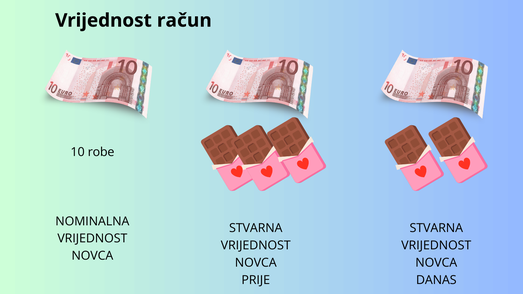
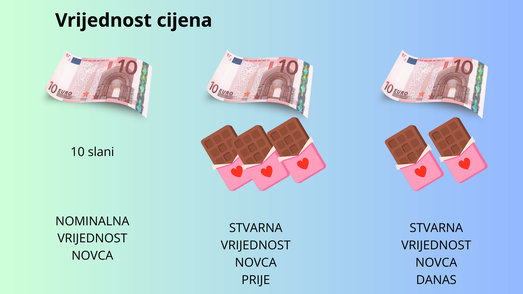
račun: račun -> cijena
robe: robe -> slani
